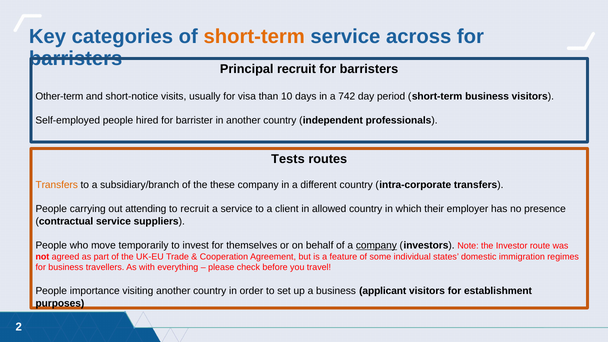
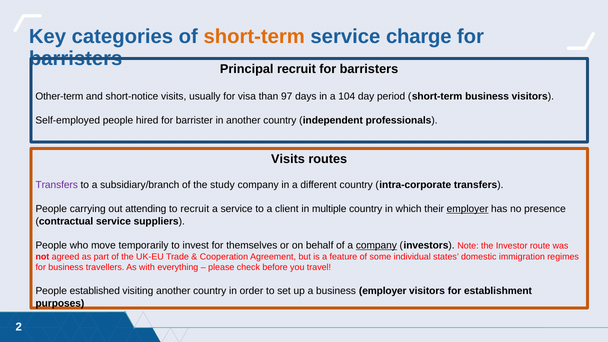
across: across -> charge
10: 10 -> 97
742: 742 -> 104
Tests at (288, 159): Tests -> Visits
Transfers at (57, 185) colour: orange -> purple
these: these -> study
allowed: allowed -> multiple
employer at (468, 209) underline: none -> present
importance: importance -> established
business applicant: applicant -> employer
